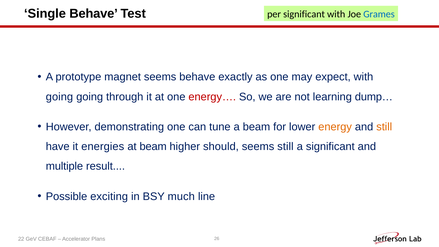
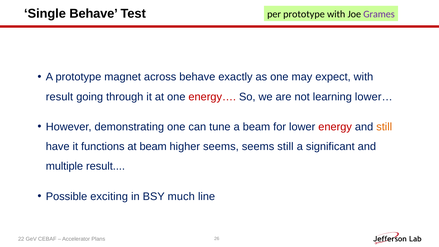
per significant: significant -> prototype
Grames colour: blue -> purple
magnet seems: seems -> across
going at (59, 97): going -> result
dump…: dump… -> lower…
energy colour: orange -> red
energies: energies -> functions
higher should: should -> seems
